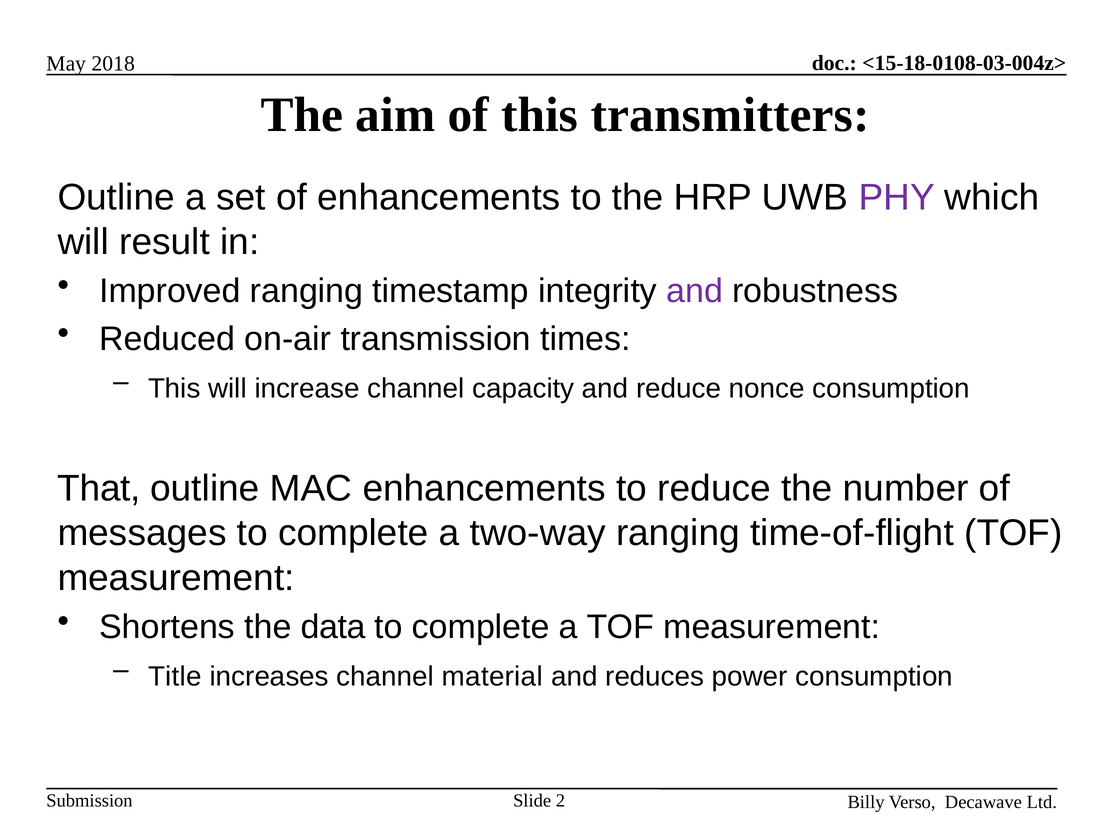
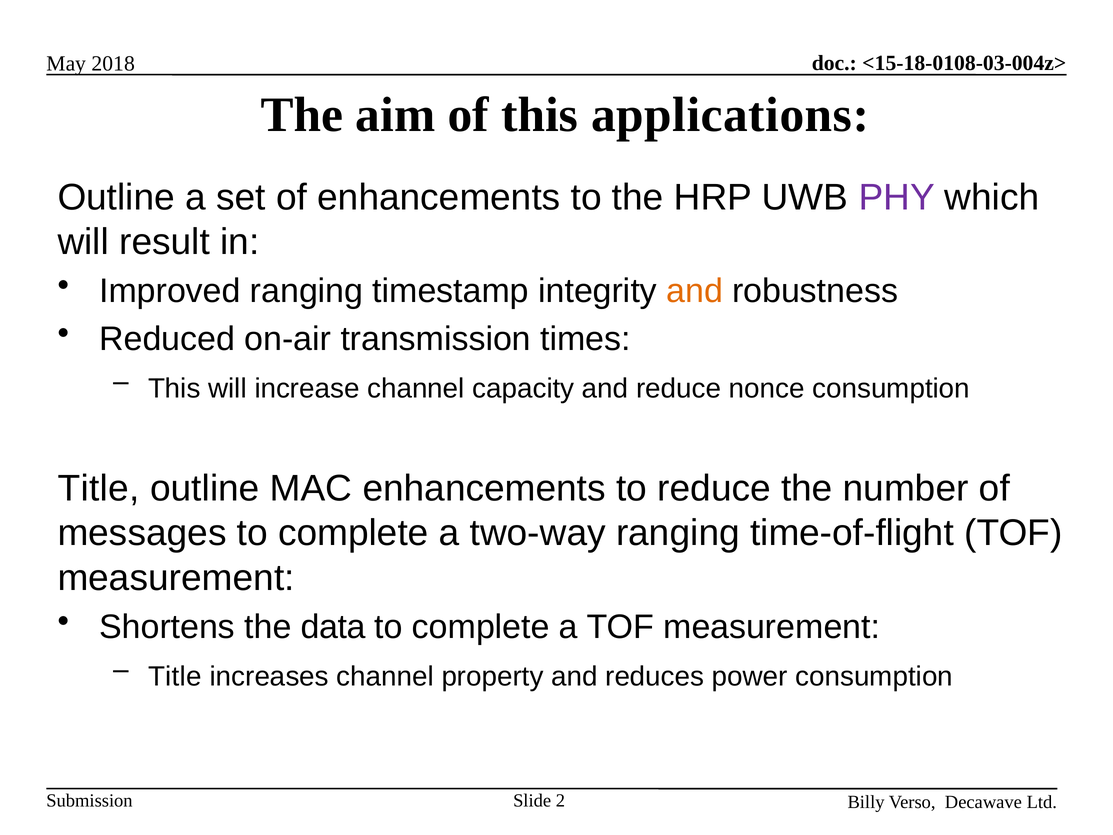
transmitters: transmitters -> applications
and at (695, 291) colour: purple -> orange
That at (99, 489): That -> Title
material: material -> property
